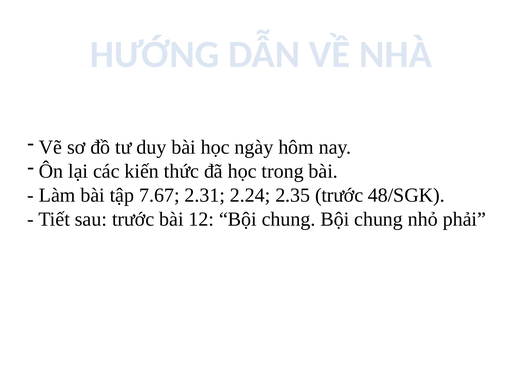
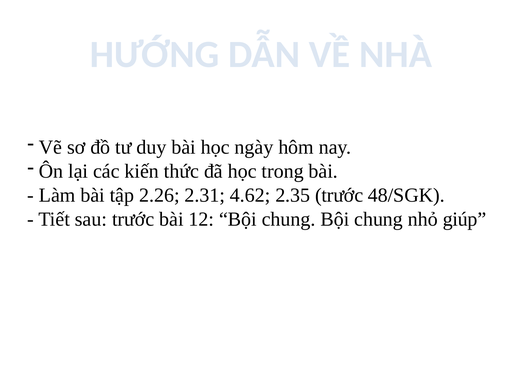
7.67: 7.67 -> 2.26
2.24: 2.24 -> 4.62
phải: phải -> giúp
